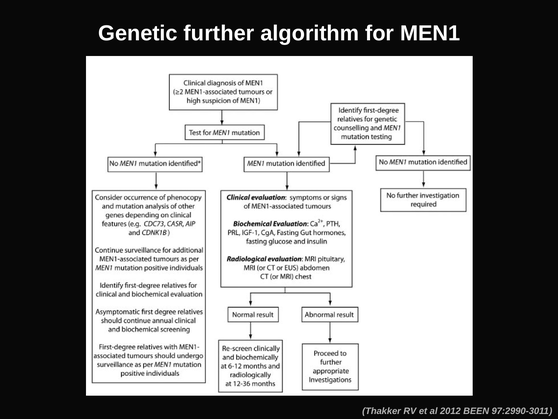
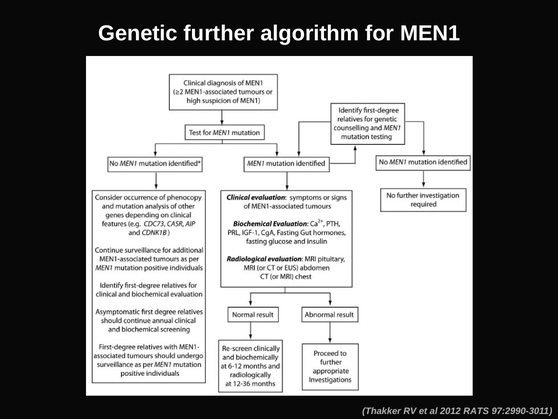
BEEN: BEEN -> RATS
